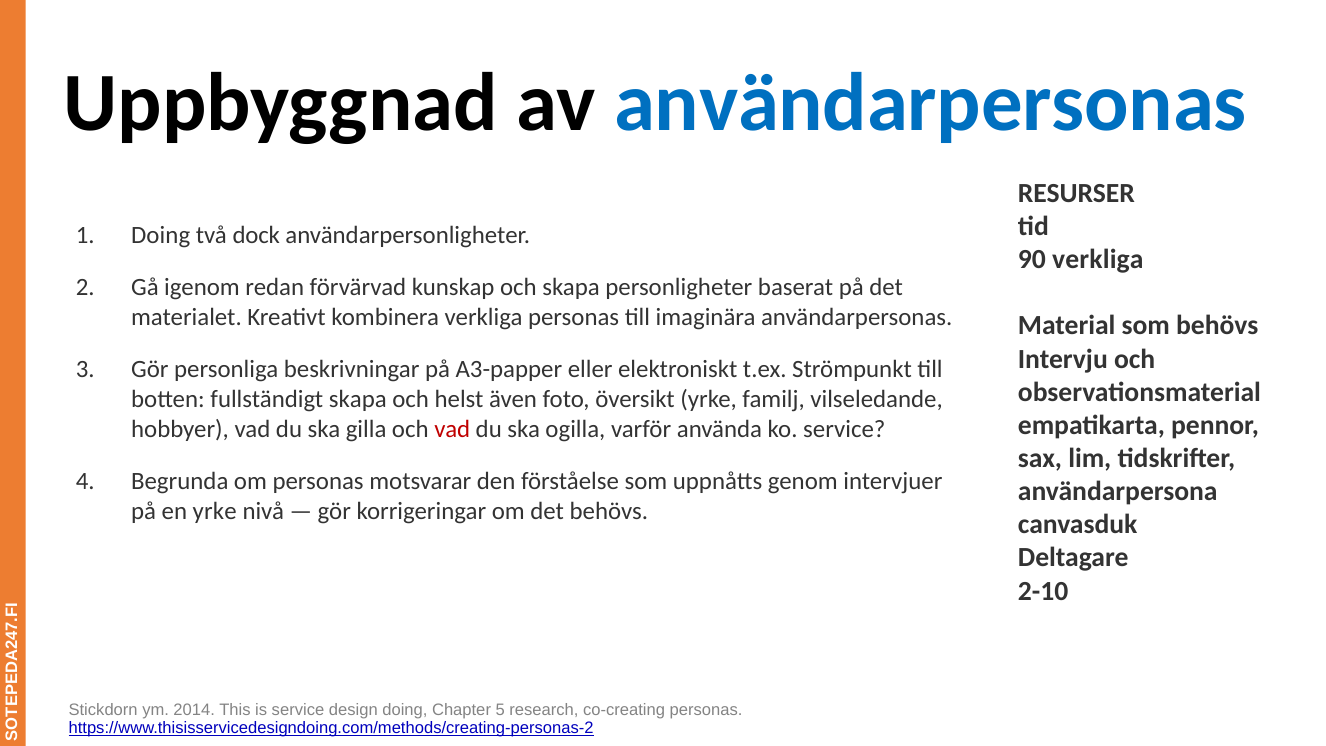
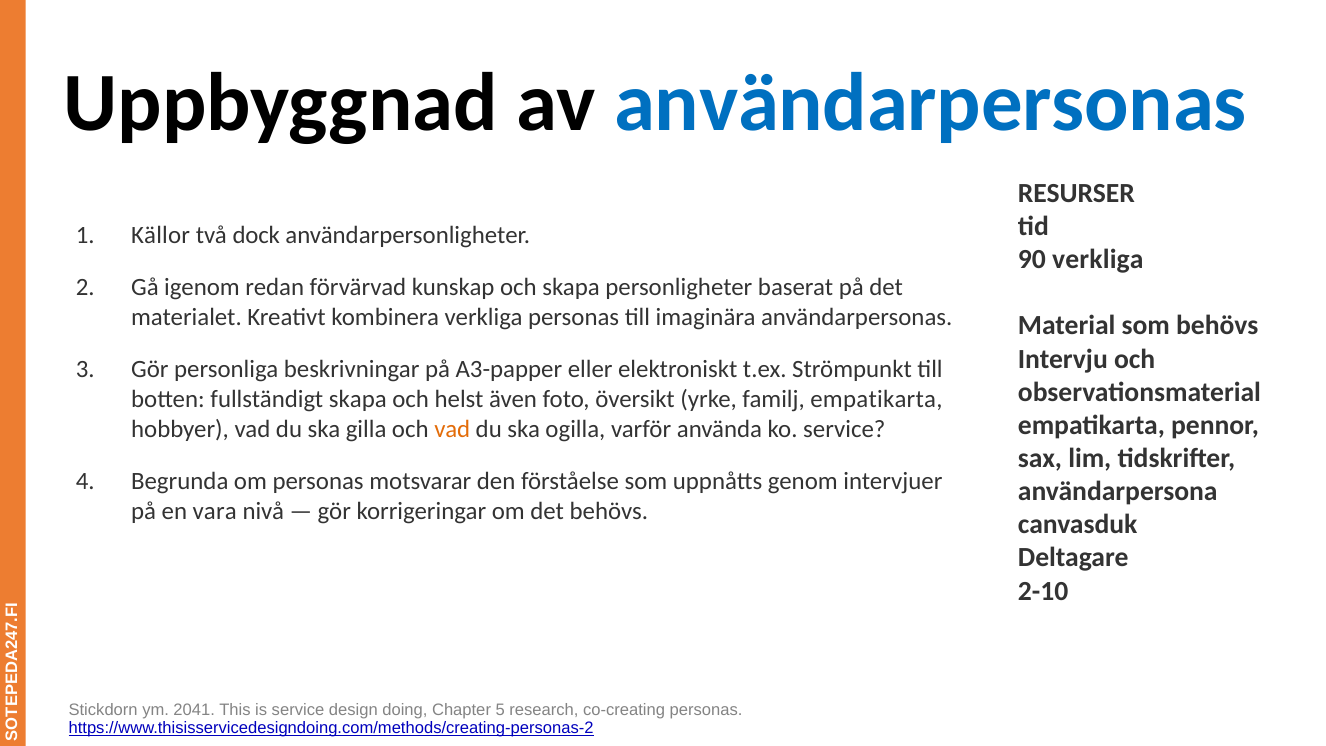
Doing at (161, 236): Doing -> Källor
familj vilseledande: vilseledande -> empatikarta
vad at (452, 429) colour: red -> orange
en yrke: yrke -> vara
2014: 2014 -> 2041
